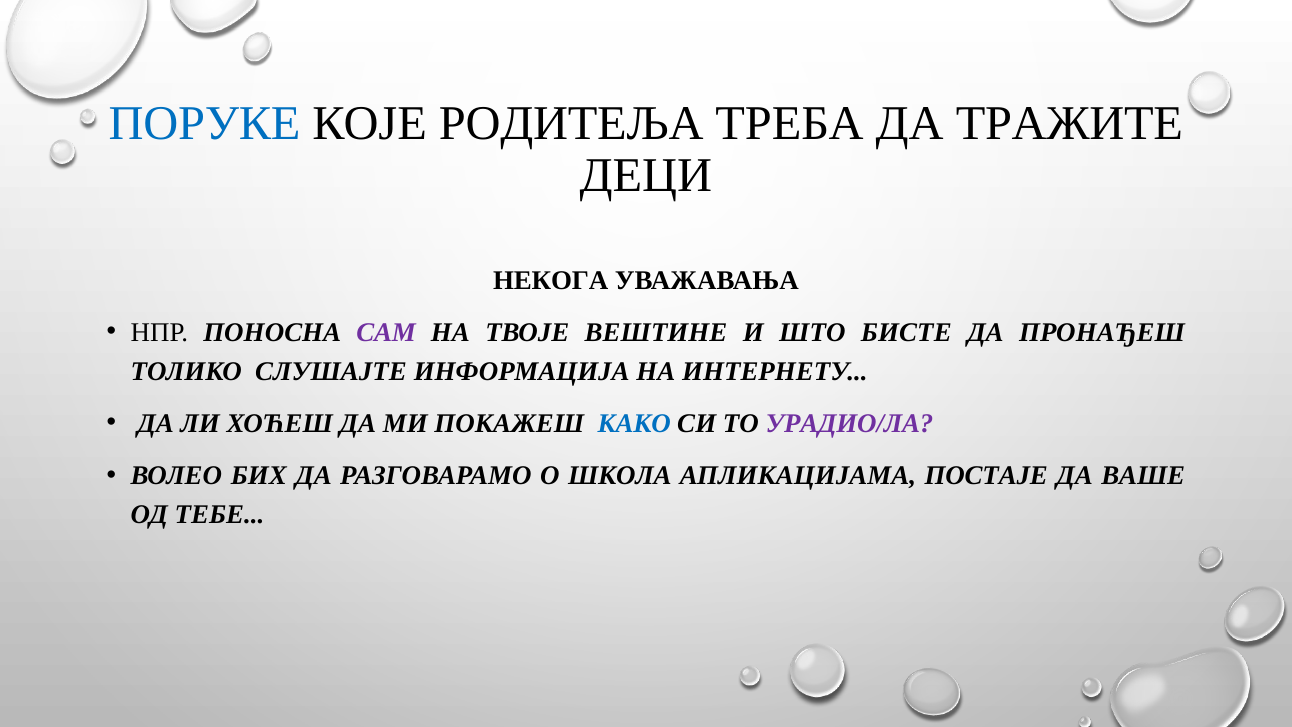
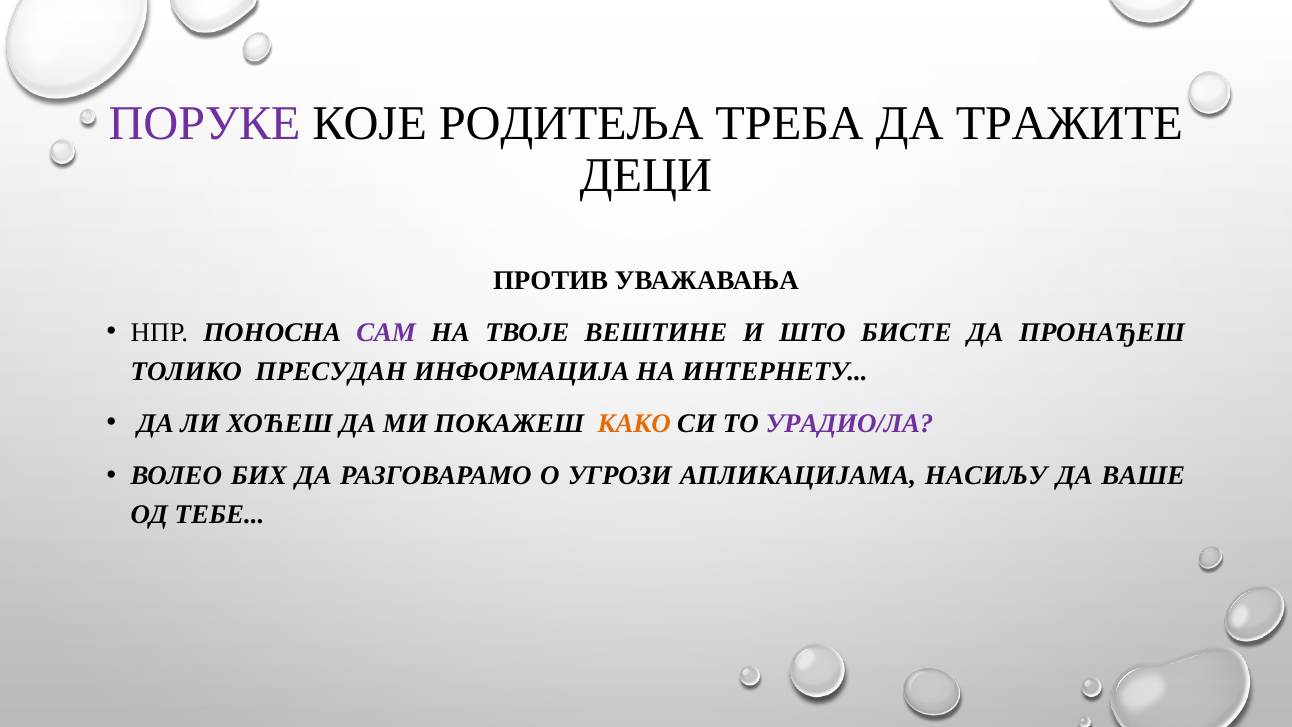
ПОРУКЕ colour: blue -> purple
НЕКОГА: НЕКОГА -> ПРОТИВ
СЛУШАЈТЕ: СЛУШАЈТЕ -> ПРЕСУДАН
КАКО colour: blue -> orange
ШКОЛА: ШКОЛА -> УГРОЗИ
ПОСТАЈЕ: ПОСТАЈЕ -> НАСИЉУ
